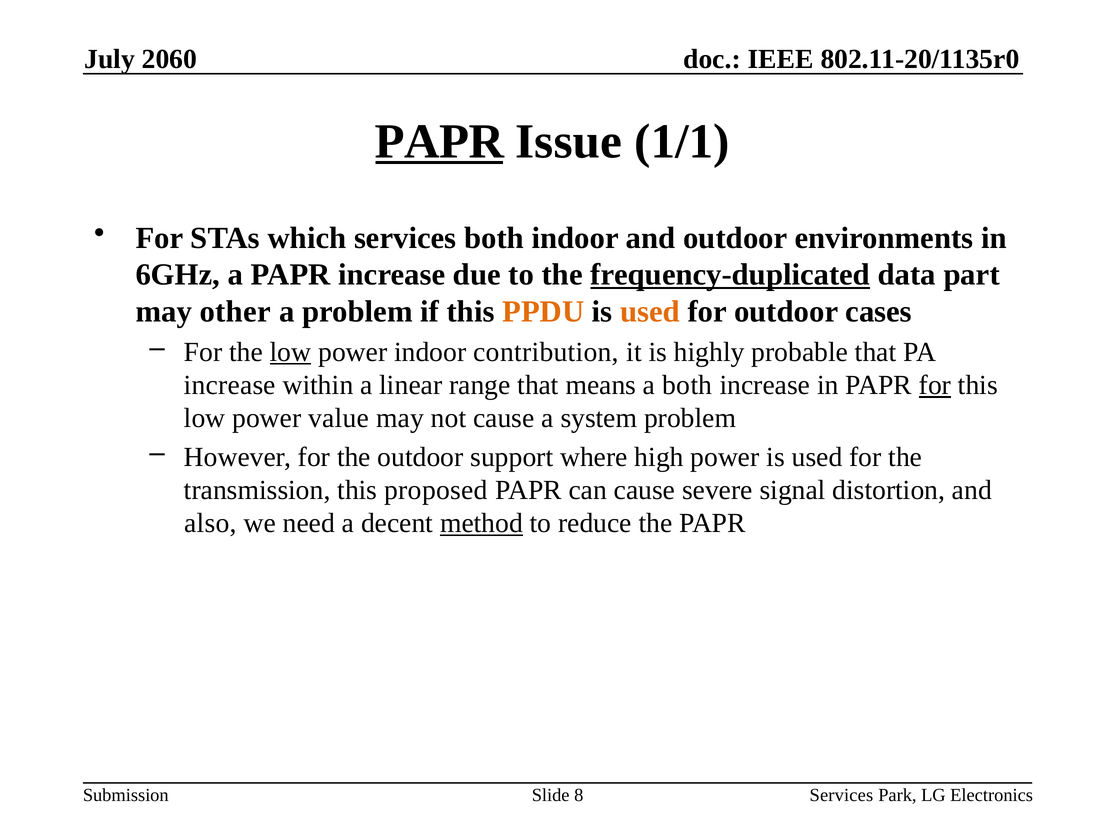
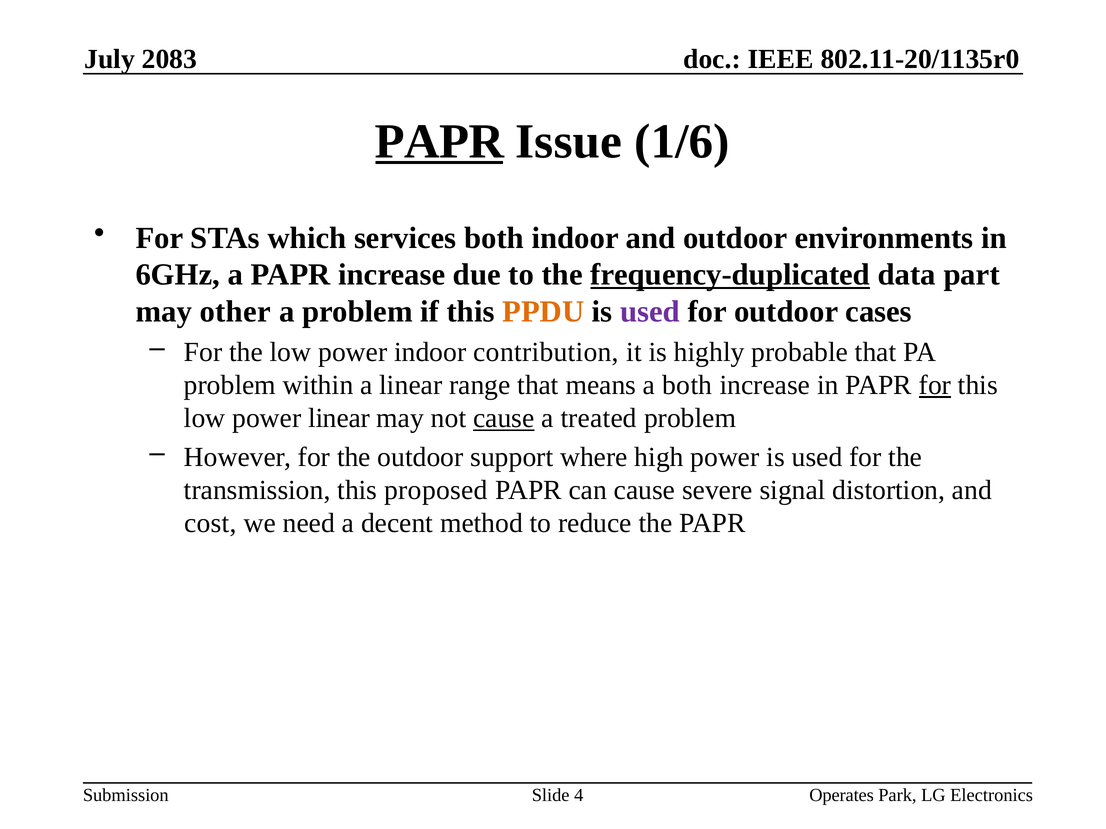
2060: 2060 -> 2083
1/1: 1/1 -> 1/6
used at (650, 312) colour: orange -> purple
low at (291, 352) underline: present -> none
increase at (230, 385): increase -> problem
power value: value -> linear
cause at (504, 419) underline: none -> present
system: system -> treated
also: also -> cost
method underline: present -> none
8: 8 -> 4
Services at (841, 796): Services -> Operates
